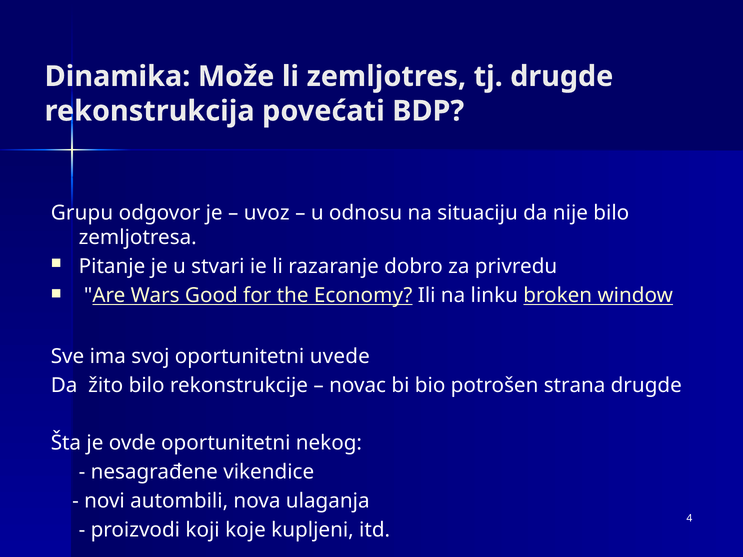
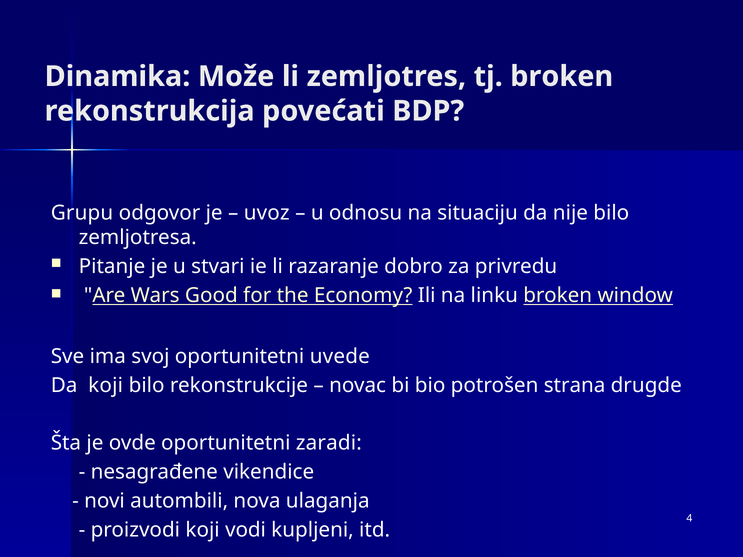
tj drugde: drugde -> broken
Da žito: žito -> koji
nekog: nekog -> zaradi
koje: koje -> vodi
